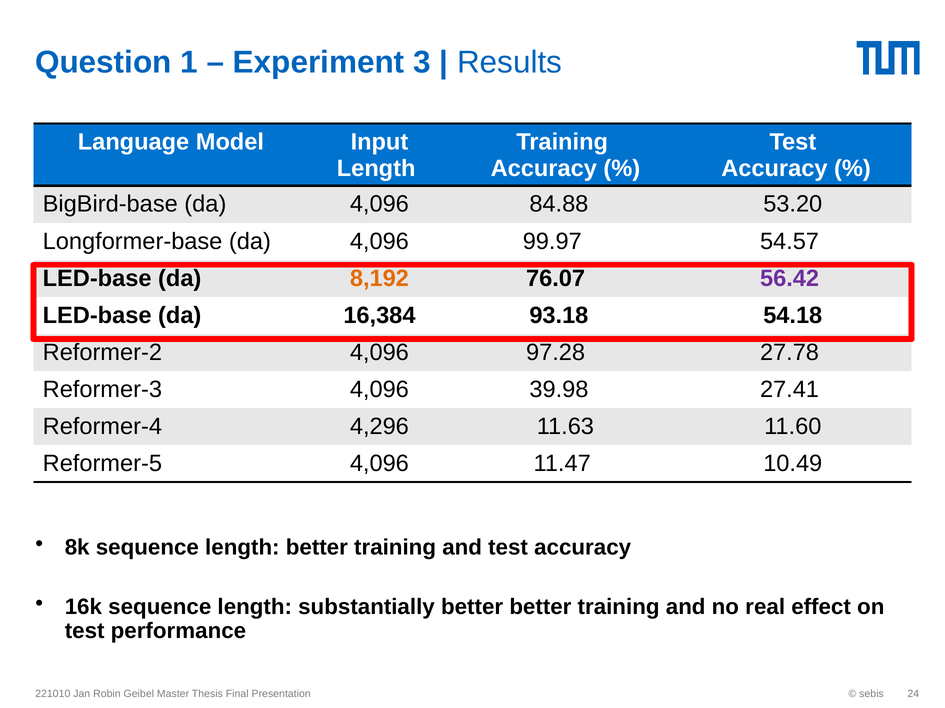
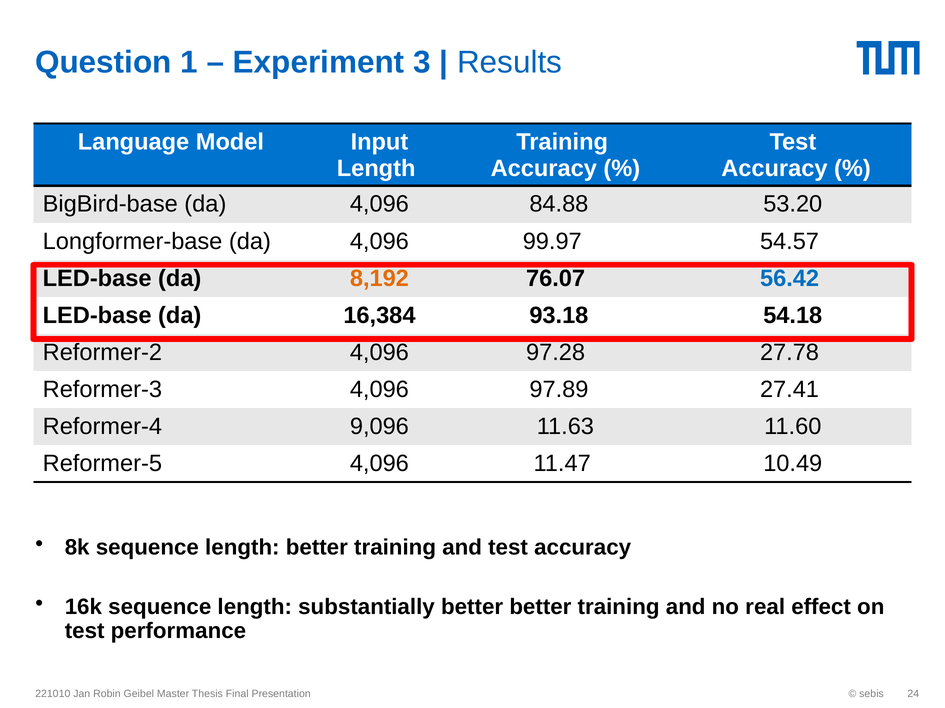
56.42 colour: purple -> blue
39.98: 39.98 -> 97.89
4,296: 4,296 -> 9,096
